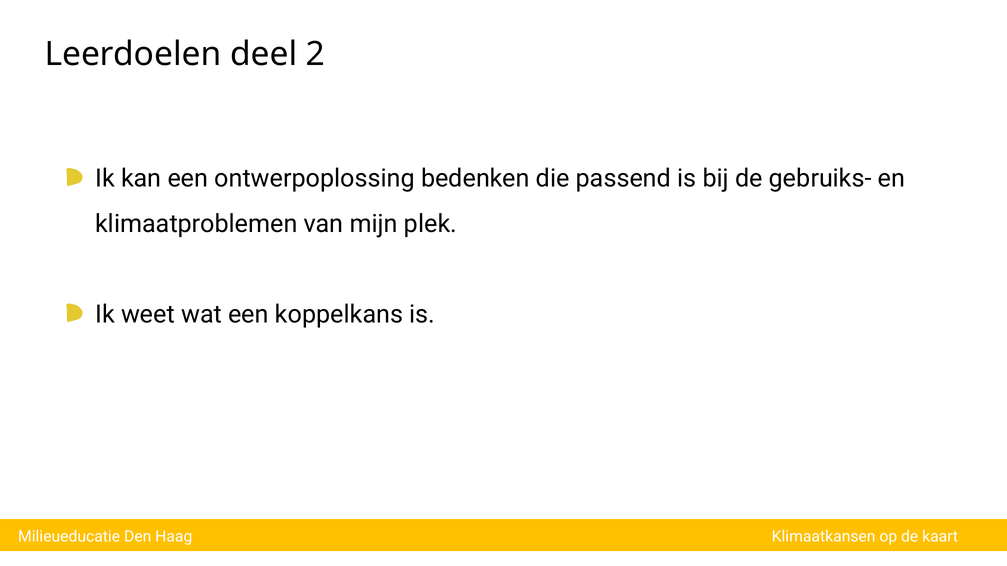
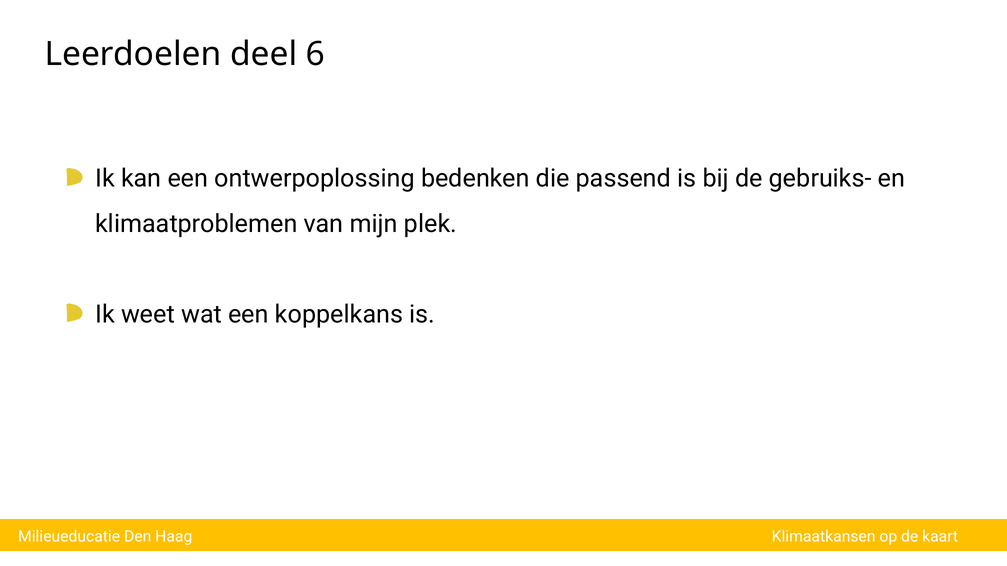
2: 2 -> 6
